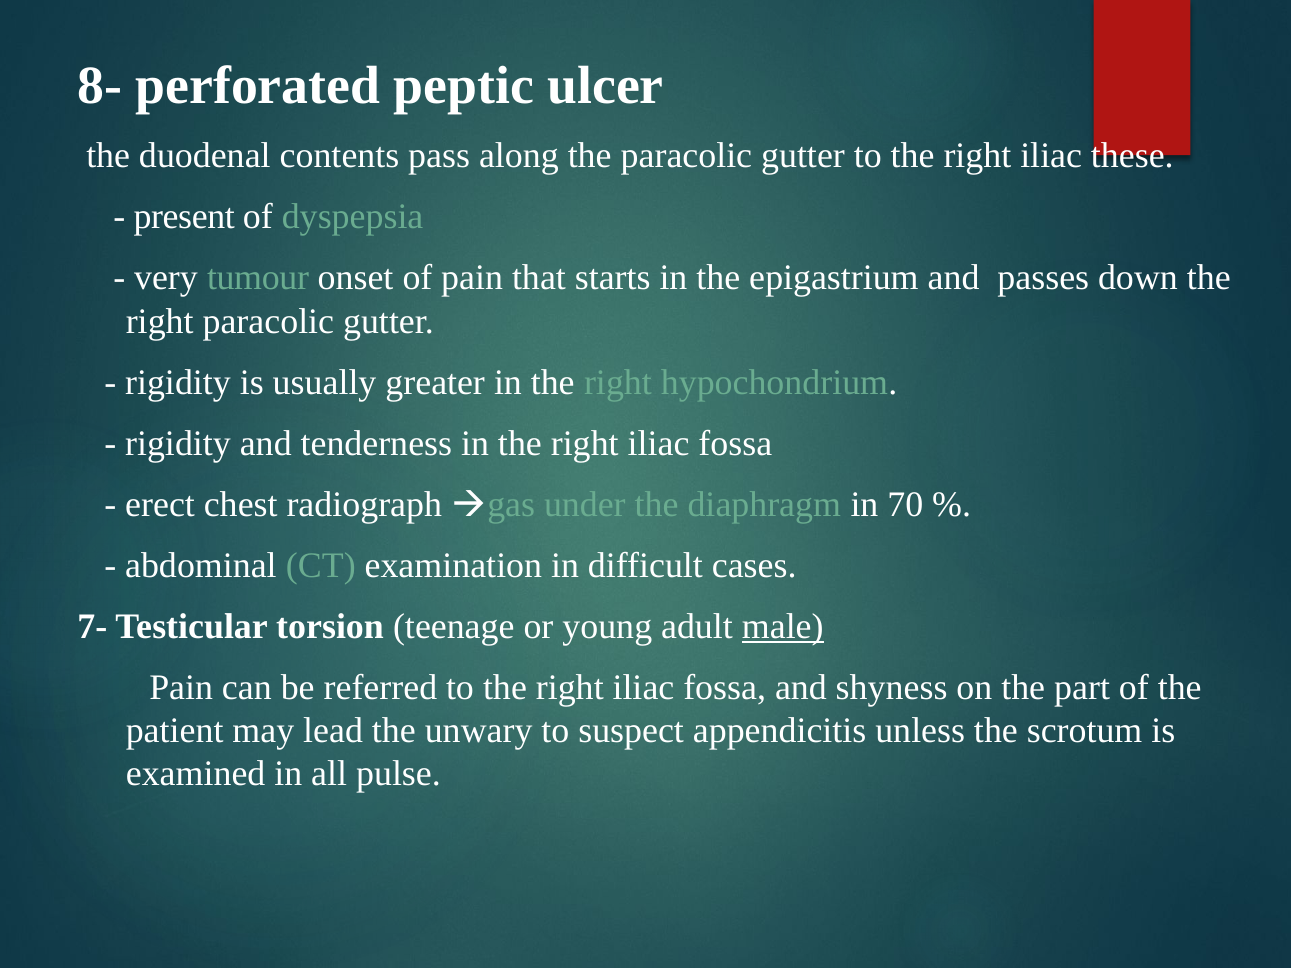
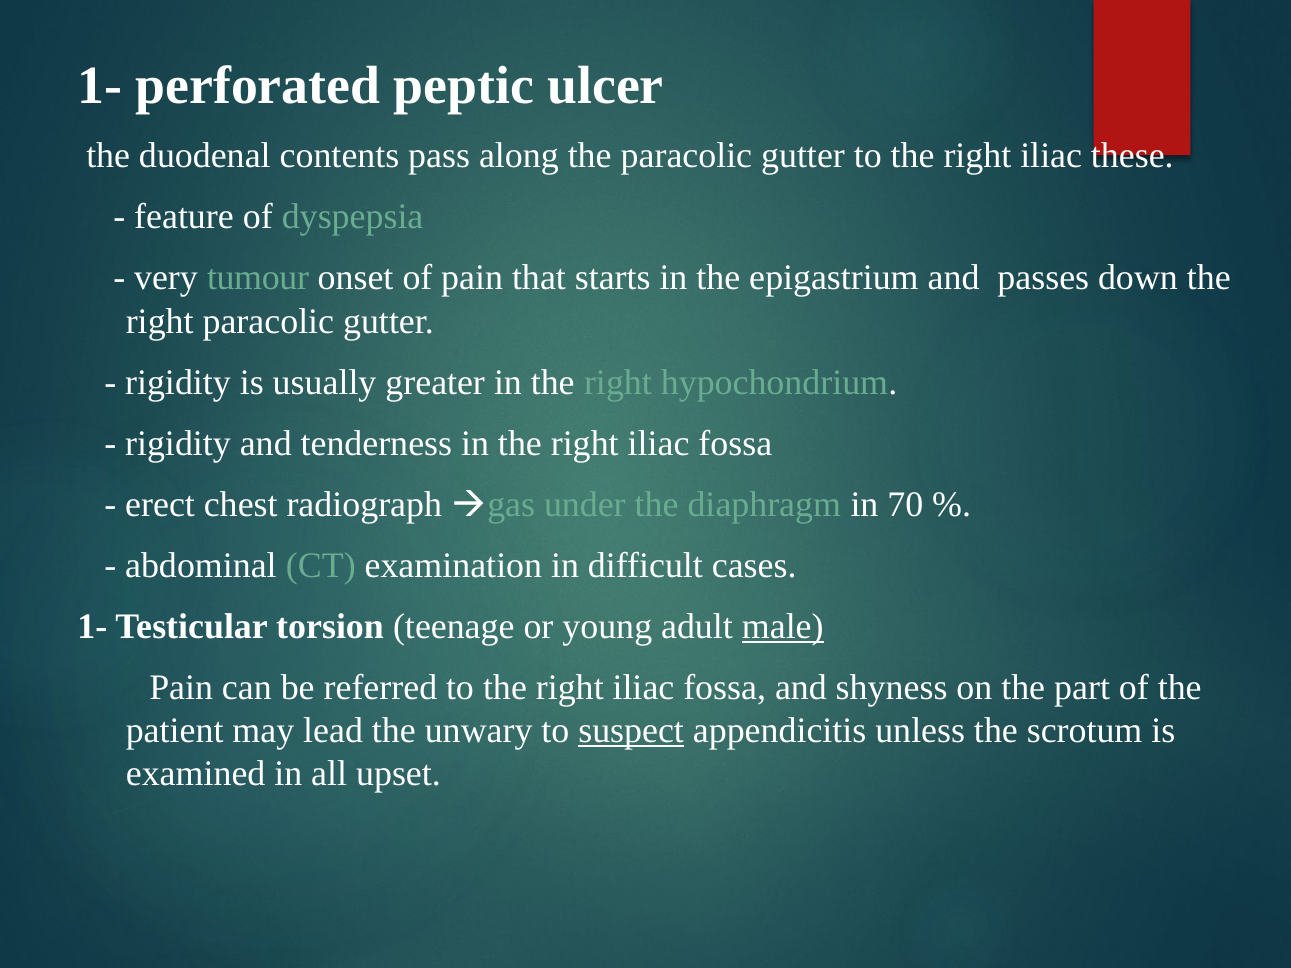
8- at (100, 86): 8- -> 1-
present: present -> feature
7- at (92, 626): 7- -> 1-
suspect underline: none -> present
pulse: pulse -> upset
